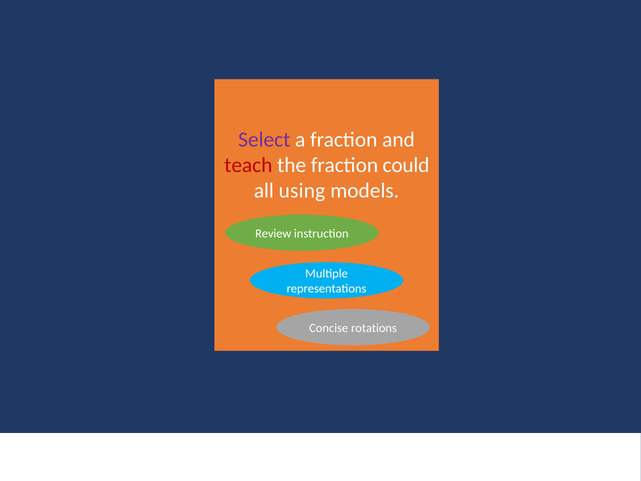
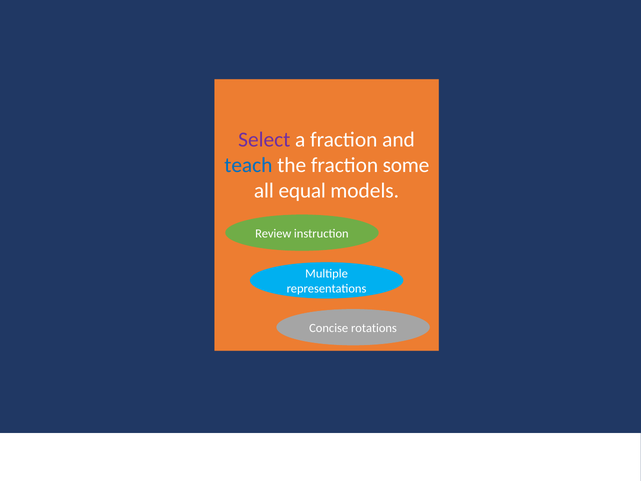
teach colour: red -> blue
could: could -> some
using: using -> equal
